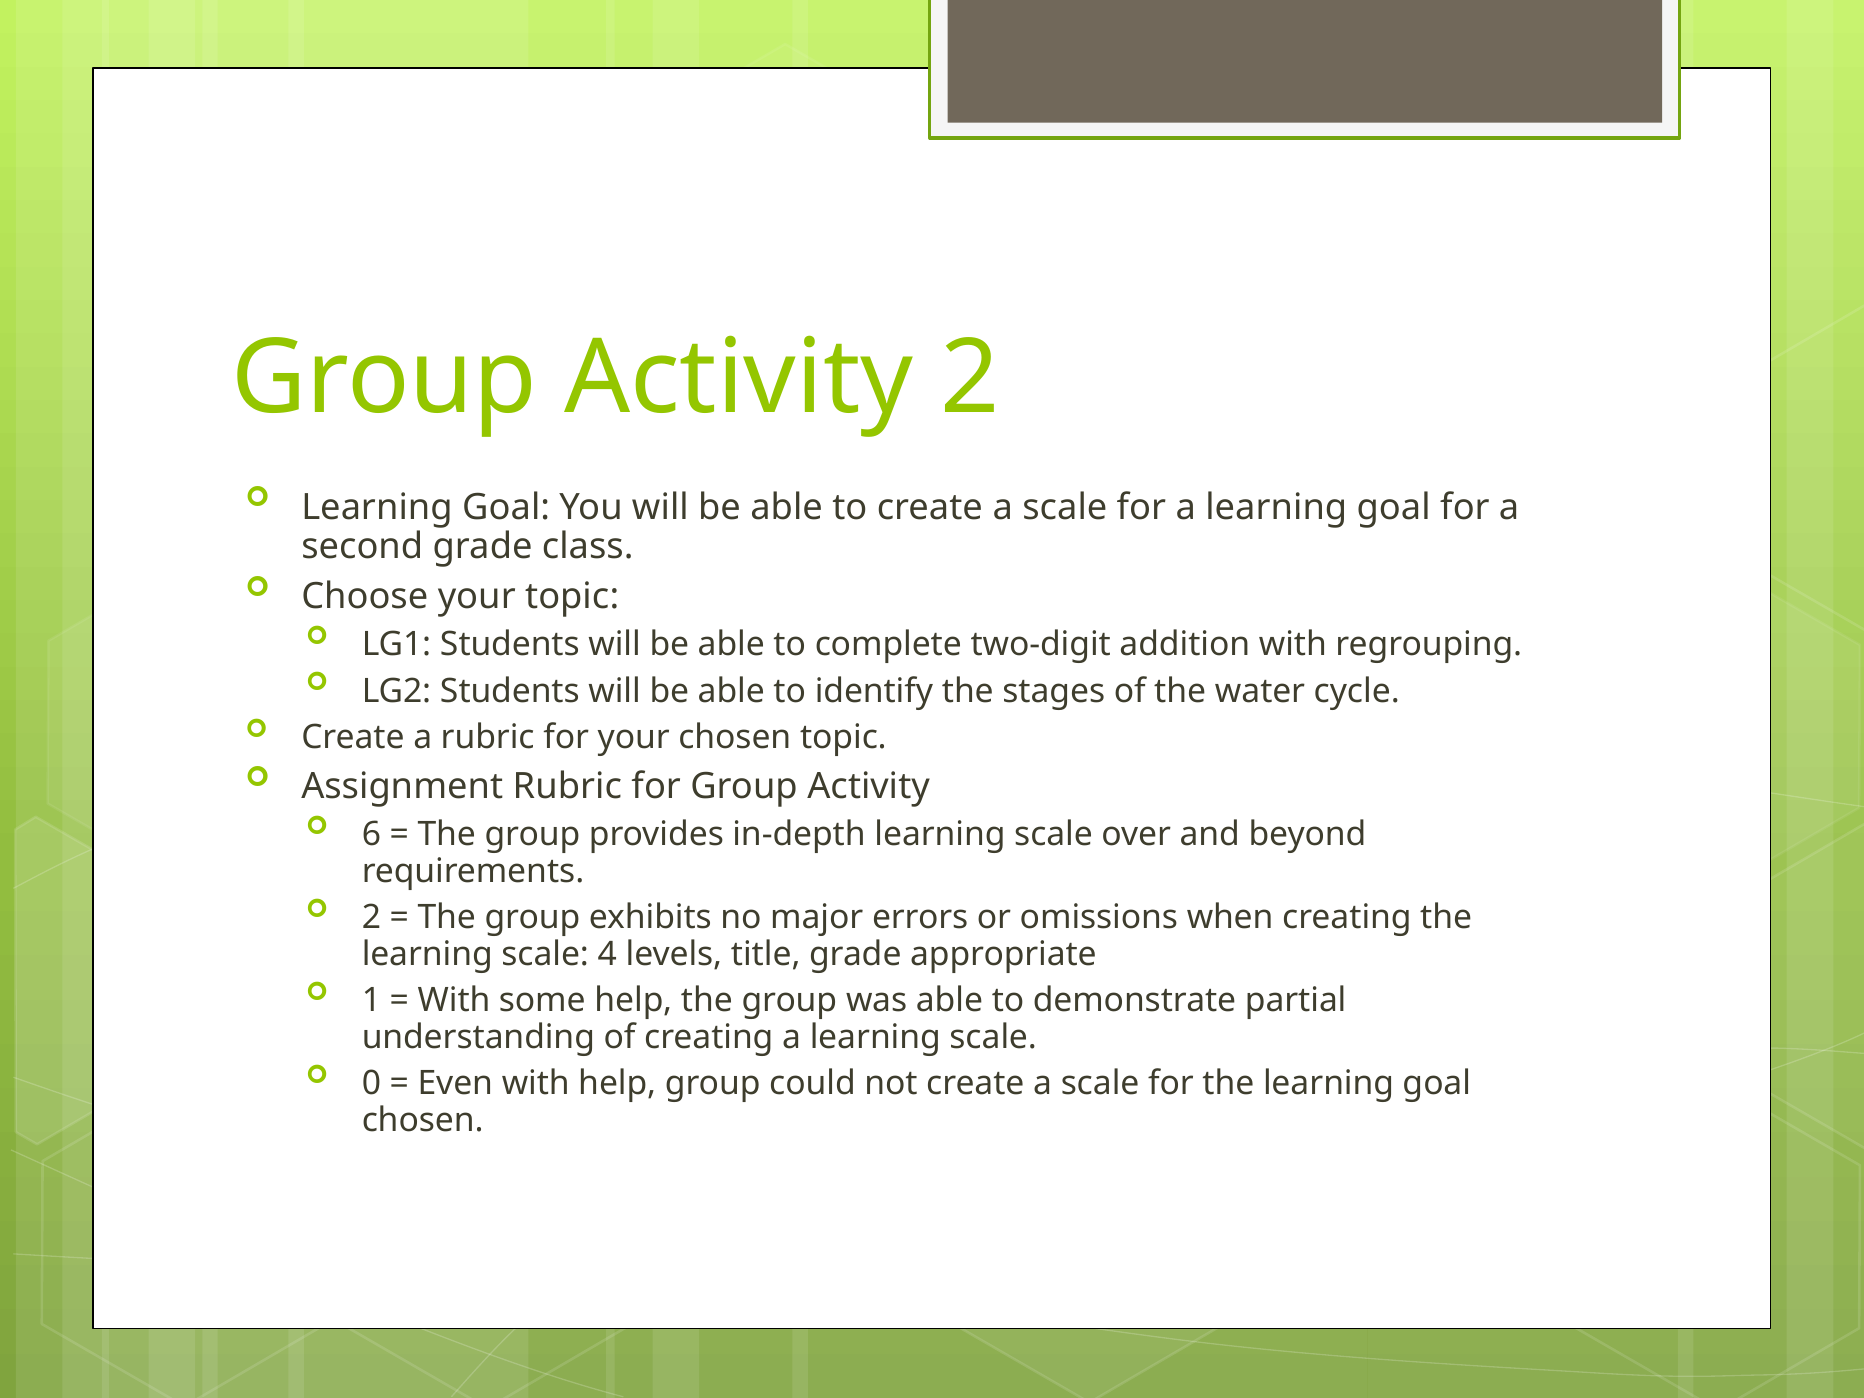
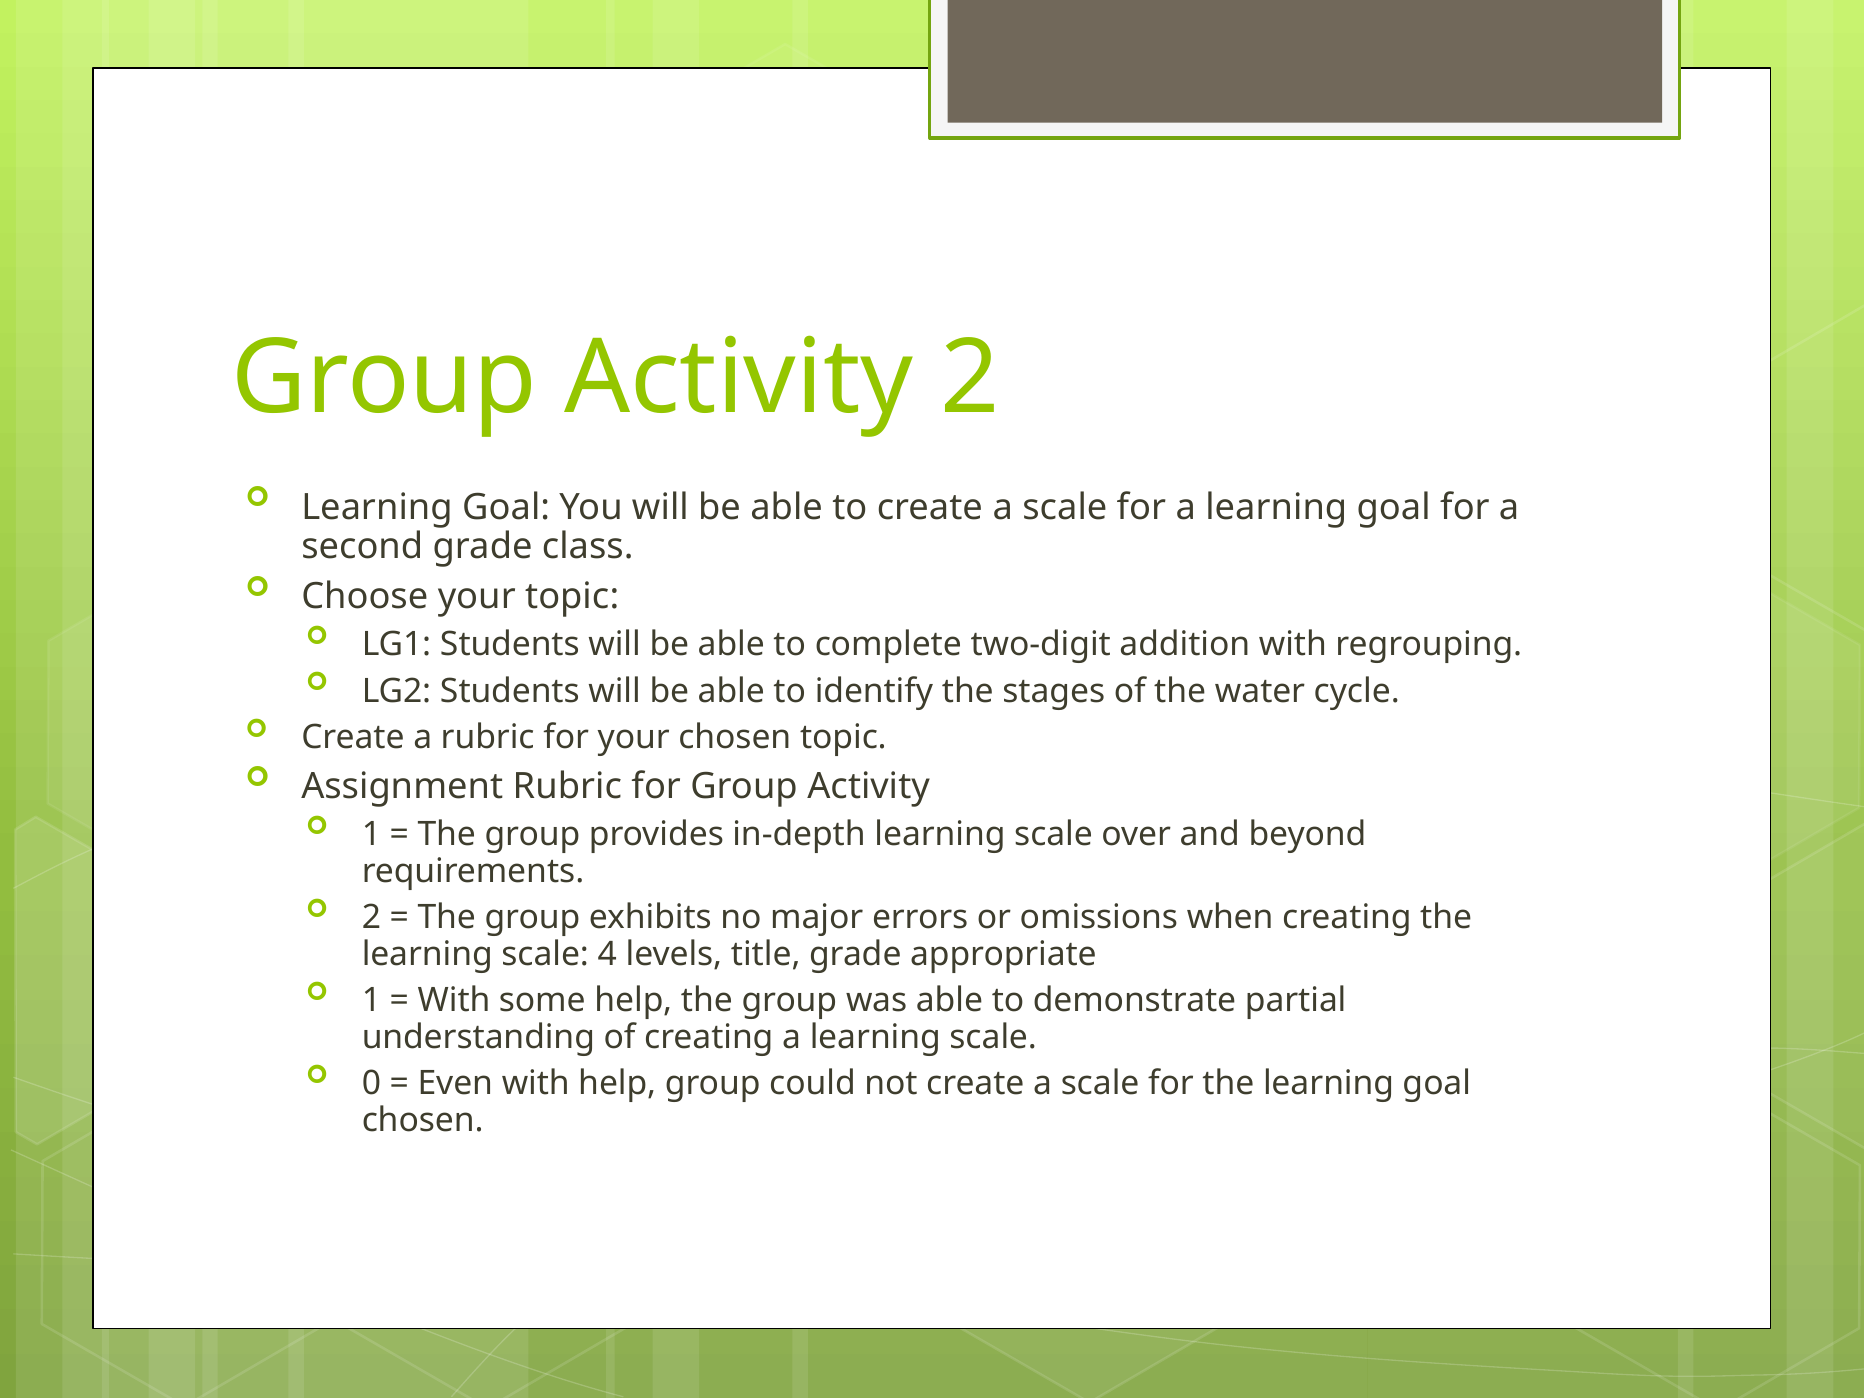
6 at (371, 835): 6 -> 1
